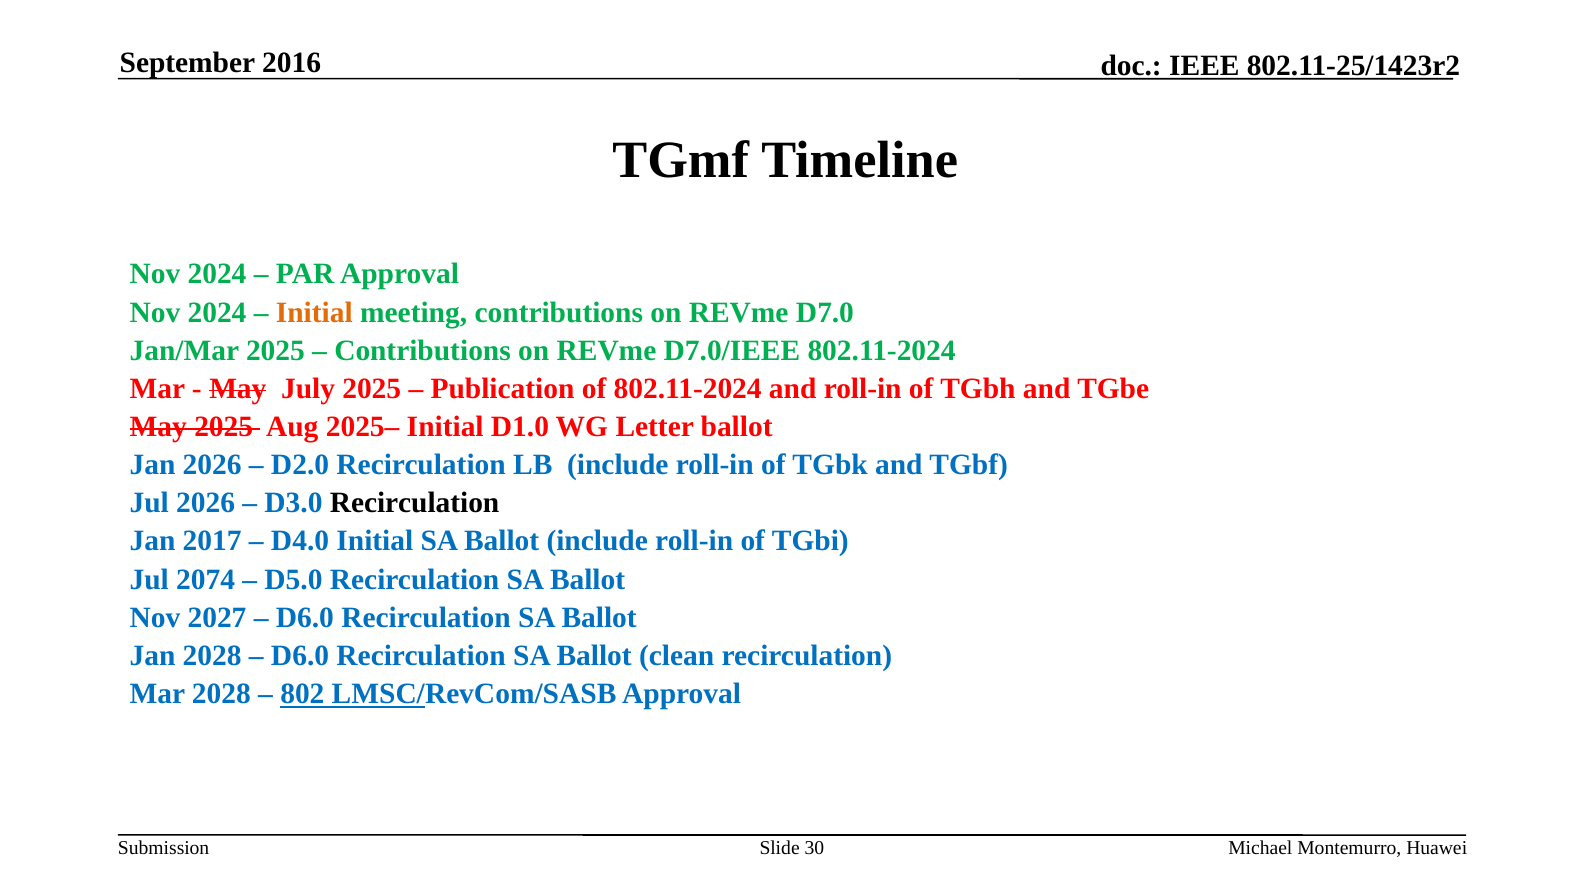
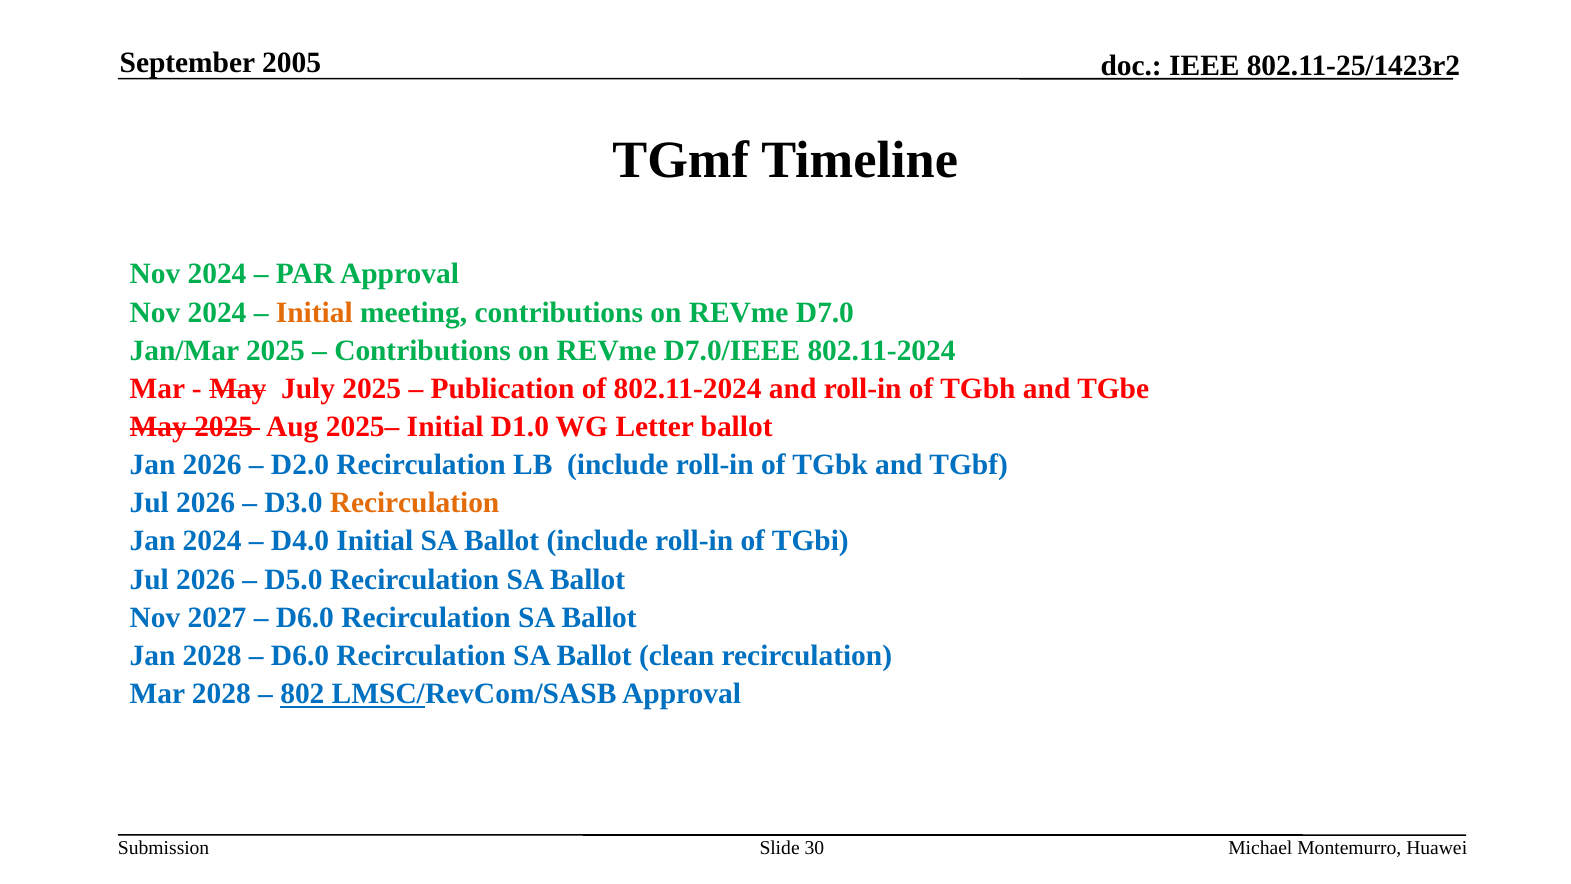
2016: 2016 -> 2005
Recirculation at (415, 503) colour: black -> orange
Jan 2017: 2017 -> 2024
2074 at (206, 579): 2074 -> 2026
